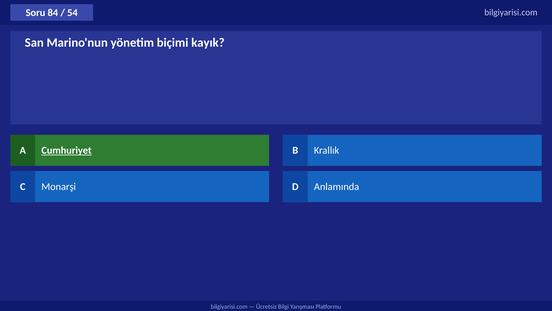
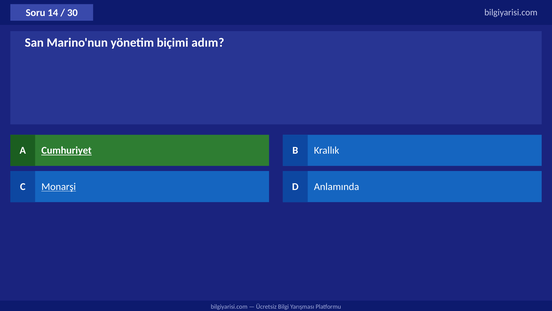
84: 84 -> 14
54: 54 -> 30
kayık: kayık -> adım
Monarşi underline: none -> present
